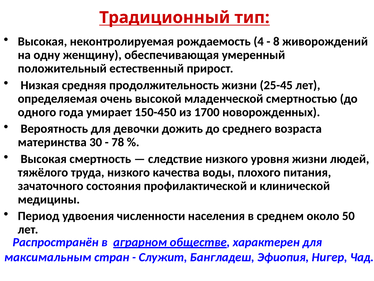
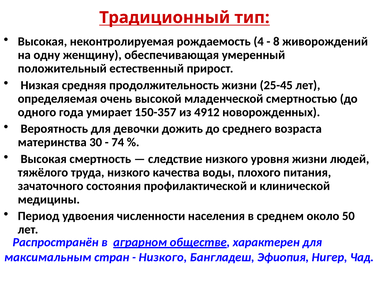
150-450: 150-450 -> 150-357
1700: 1700 -> 4912
78: 78 -> 74
Служит at (163, 257): Служит -> Низкого
